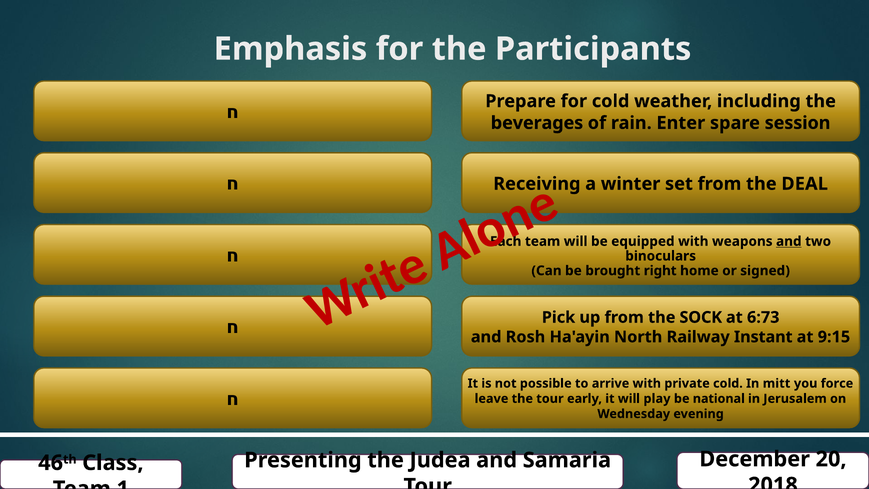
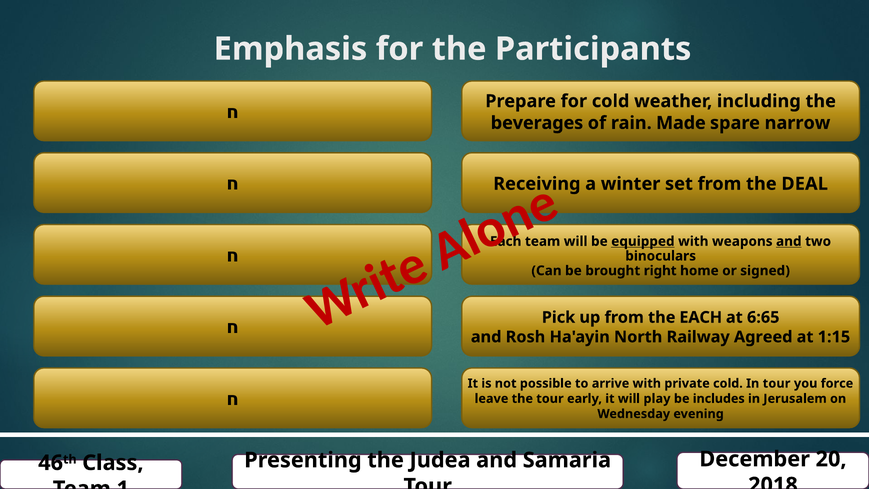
Enter: Enter -> Made
session: session -> narrow
equipped underline: none -> present
the SOCK: SOCK -> EACH
6:73: 6:73 -> 6:65
Instant: Instant -> Agreed
9:15: 9:15 -> 1:15
In mitt: mitt -> tour
national: national -> includes
